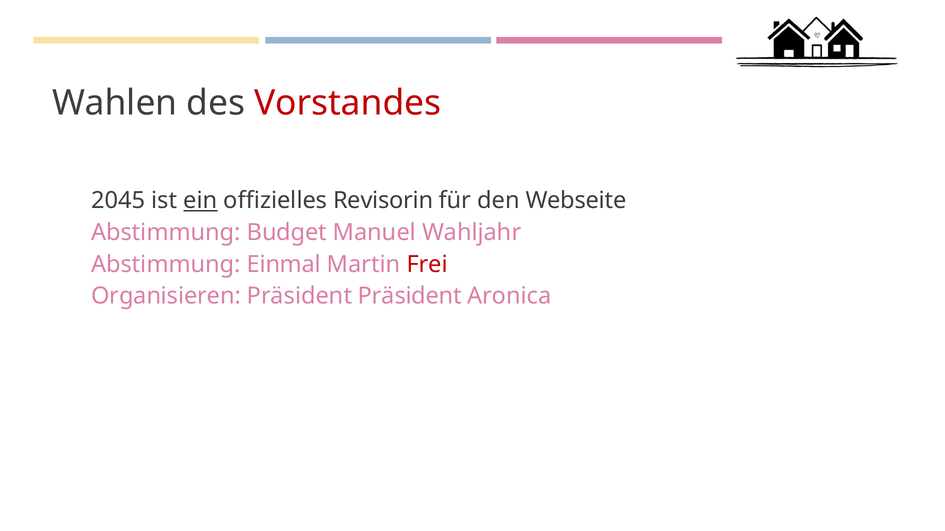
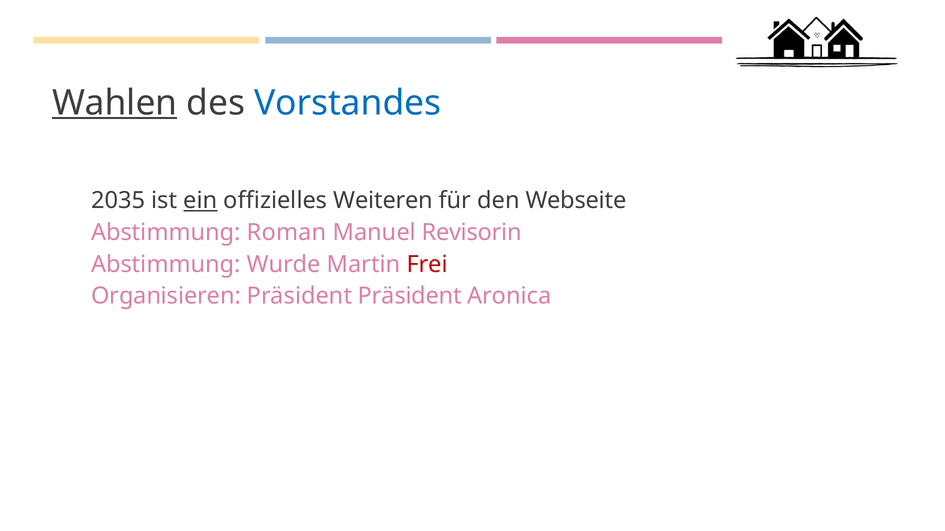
Wahlen underline: none -> present
Vorstandes colour: red -> blue
2045: 2045 -> 2035
Revisorin: Revisorin -> Weiteren
Budget: Budget -> Roman
Wahljahr: Wahljahr -> Revisorin
Einmal: Einmal -> Wurde
